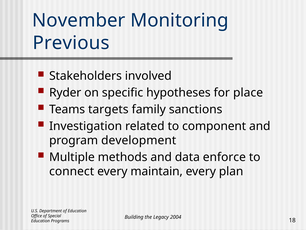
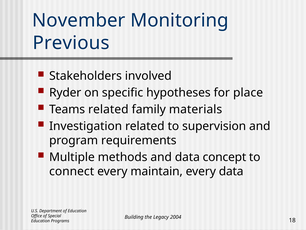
Teams targets: targets -> related
sanctions: sanctions -> materials
component: component -> supervision
development: development -> requirements
enforce: enforce -> concept
every plan: plan -> data
